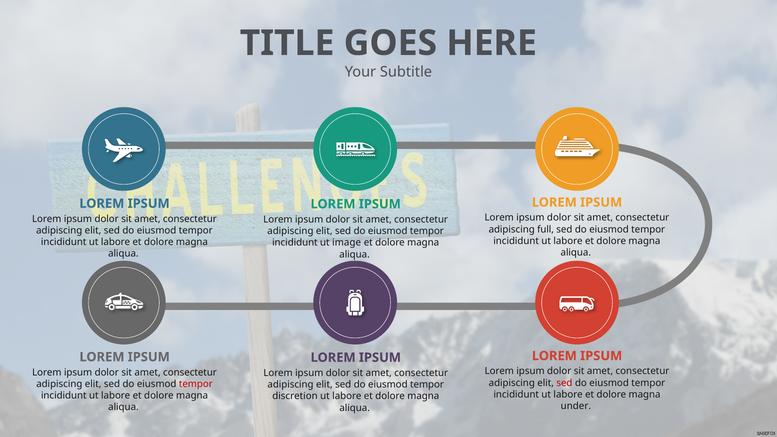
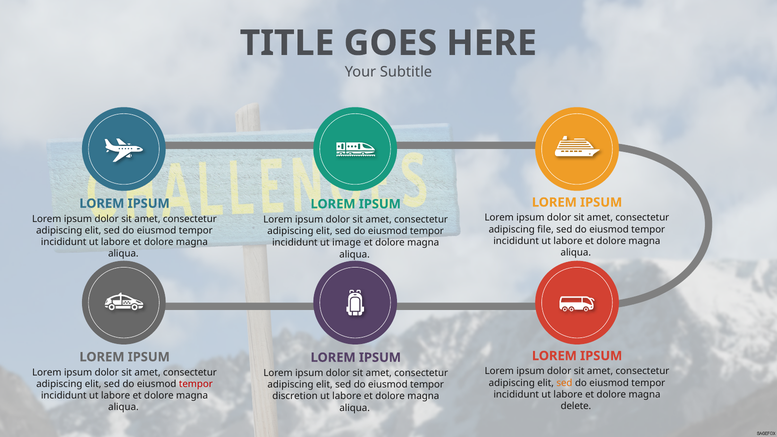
full: full -> file
sed at (564, 383) colour: red -> orange
under: under -> delete
